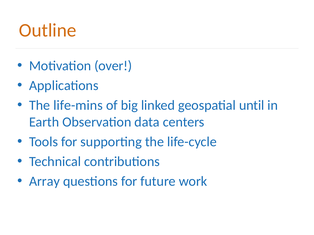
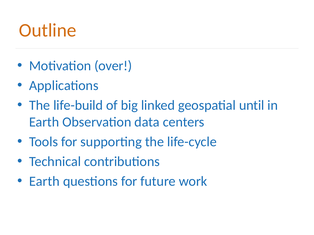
life-mins: life-mins -> life-build
Array at (44, 182): Array -> Earth
